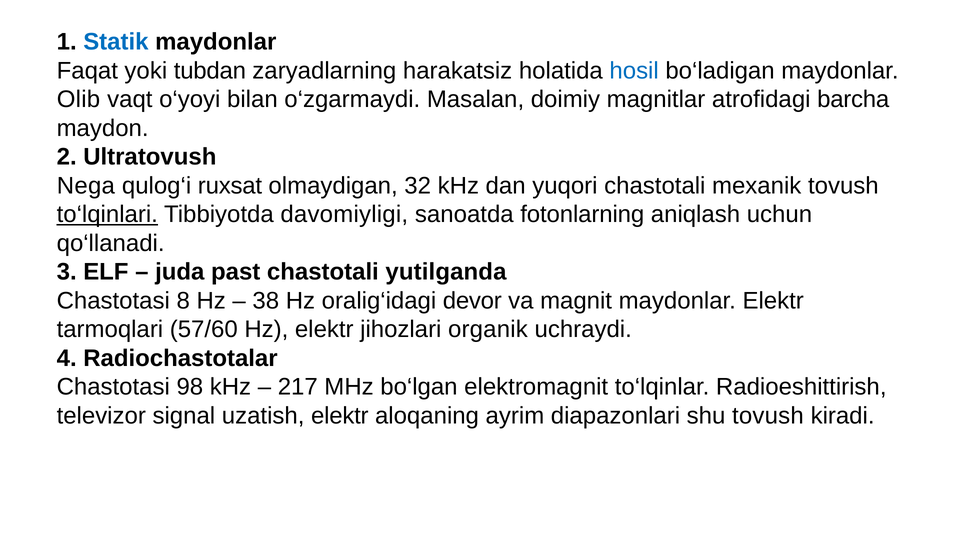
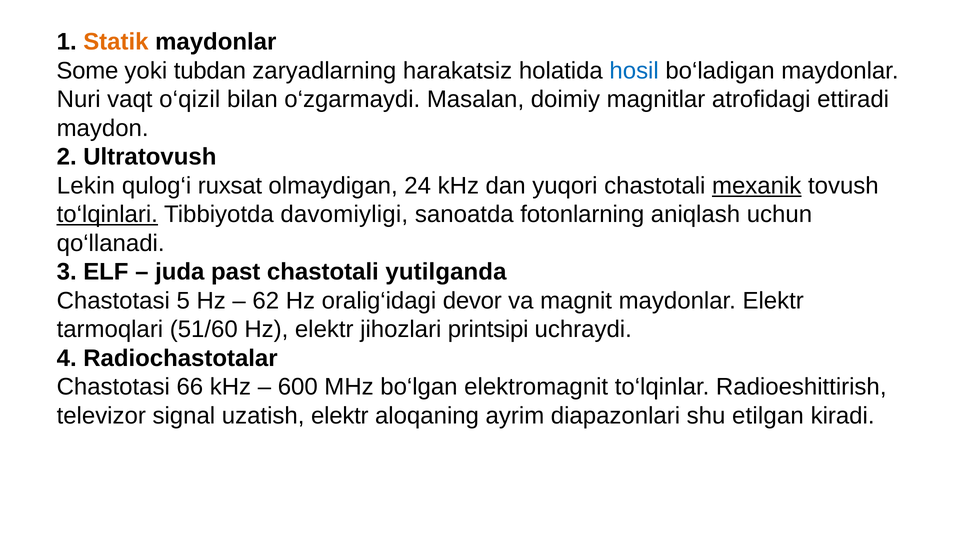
Statik colour: blue -> orange
Faqat: Faqat -> Some
Olib: Olib -> Nuri
o‘yoyi: o‘yoyi -> o‘qizil
barcha: barcha -> ettiradi
Nega: Nega -> Lekin
32: 32 -> 24
mexanik underline: none -> present
8: 8 -> 5
38: 38 -> 62
57/60: 57/60 -> 51/60
organik: organik -> printsipi
98: 98 -> 66
217: 217 -> 600
shu tovush: tovush -> etilgan
